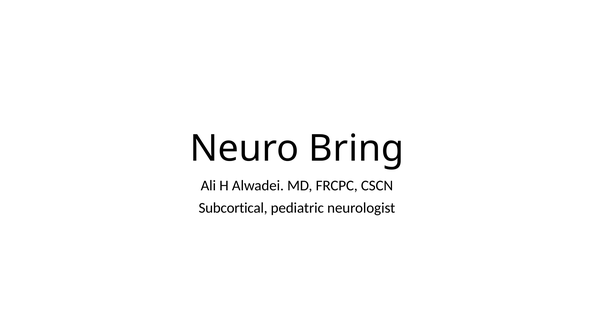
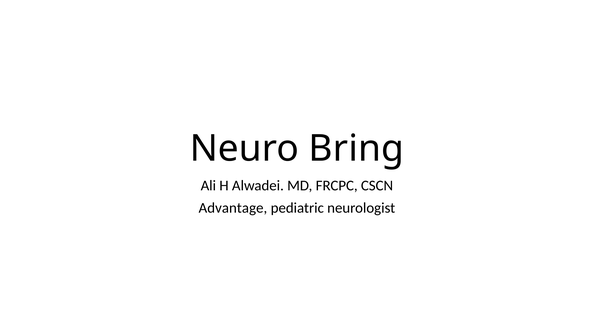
Subcortical: Subcortical -> Advantage
